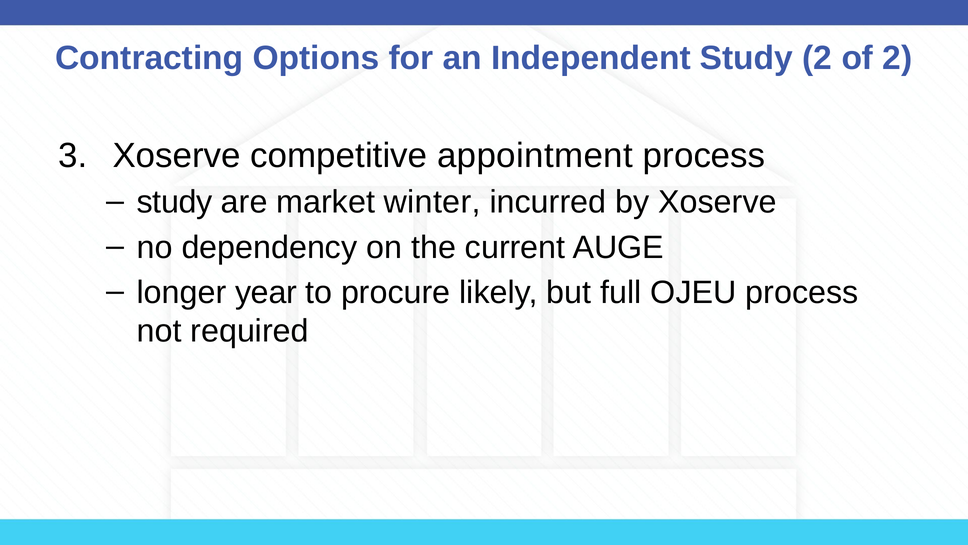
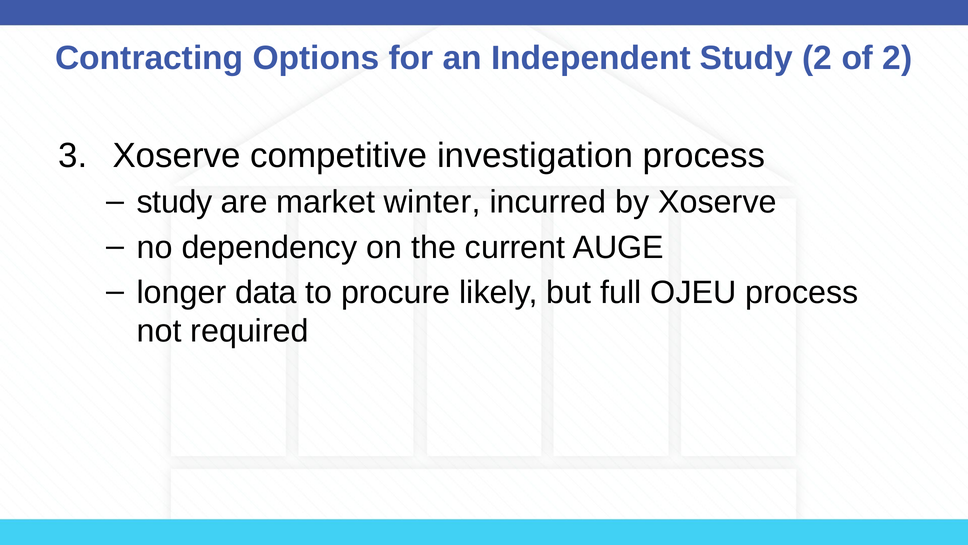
appointment: appointment -> investigation
year: year -> data
